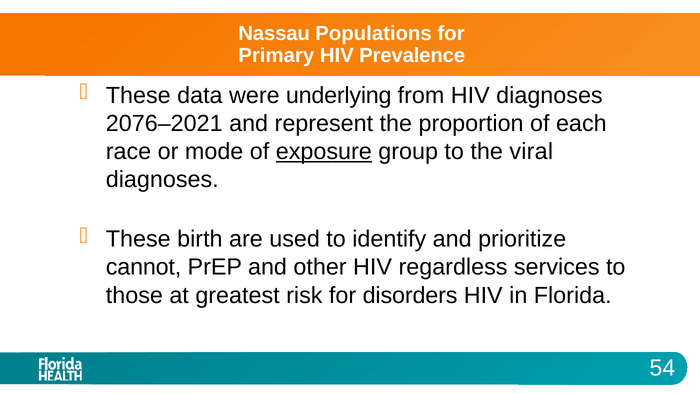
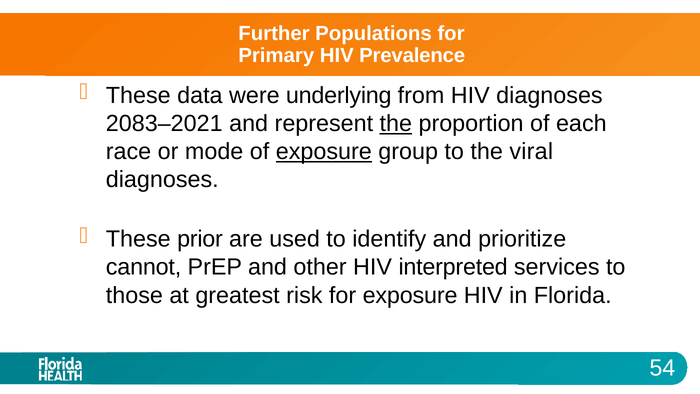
Nassau: Nassau -> Further
2076–2021: 2076–2021 -> 2083–2021
the at (396, 123) underline: none -> present
birth: birth -> prior
regardless: regardless -> interpreted
for disorders: disorders -> exposure
